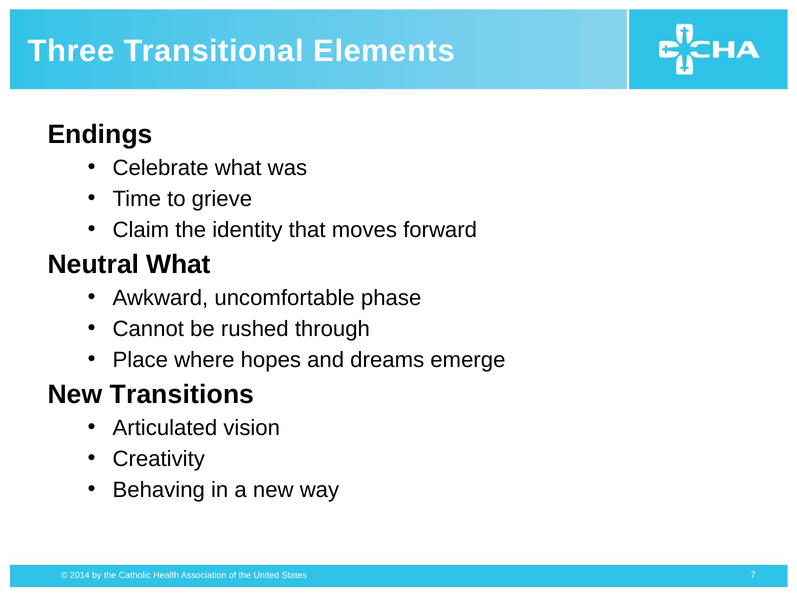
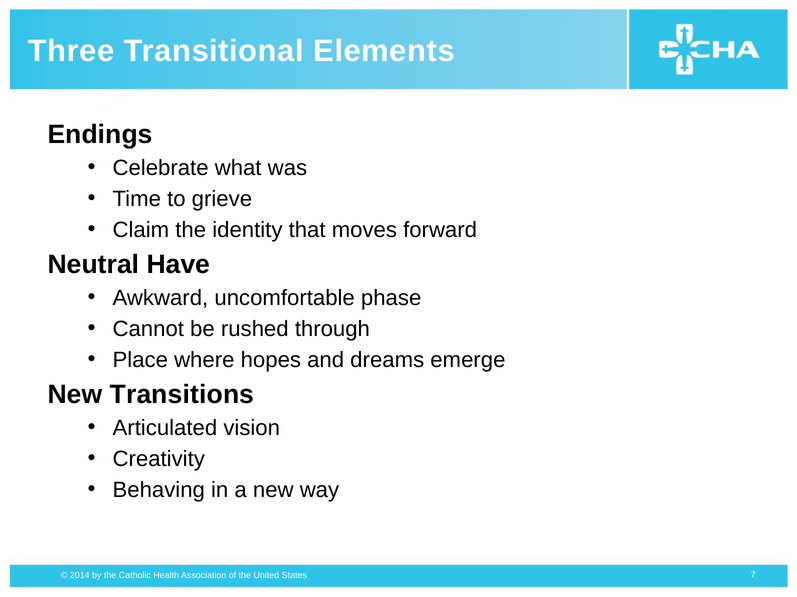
Neutral What: What -> Have
